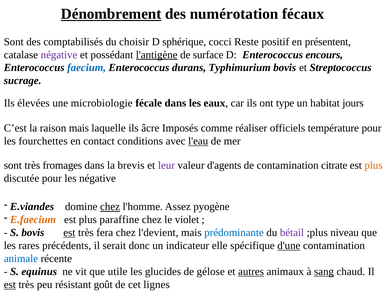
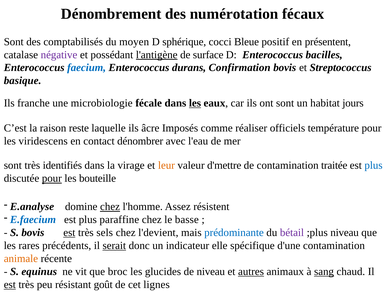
Dénombrement underline: present -> none
choisir: choisir -> moyen
Reste: Reste -> Bleue
encours: encours -> bacilles
Typhimurium: Typhimurium -> Confirmation
sucrage: sucrage -> basique
élevées: élevées -> franche
les at (195, 103) underline: none -> present
ont type: type -> sont
raison mais: mais -> reste
fourchettes: fourchettes -> viridescens
conditions: conditions -> dénombrer
l'eau underline: present -> none
fromages: fromages -> identifiés
brevis: brevis -> virage
leur colour: purple -> orange
d'agents: d'agents -> d'mettre
citrate: citrate -> traitée
plus at (374, 165) colour: orange -> blue
pour at (52, 178) underline: none -> present
les négative: négative -> bouteille
E.viandes: E.viandes -> E.analyse
pyogène: pyogène -> résistent
E.faecium colour: orange -> blue
violet: violet -> basse
fera: fera -> sels
serait underline: none -> present
d'une underline: present -> none
animale colour: blue -> orange
utile: utile -> broc
de gélose: gélose -> niveau
